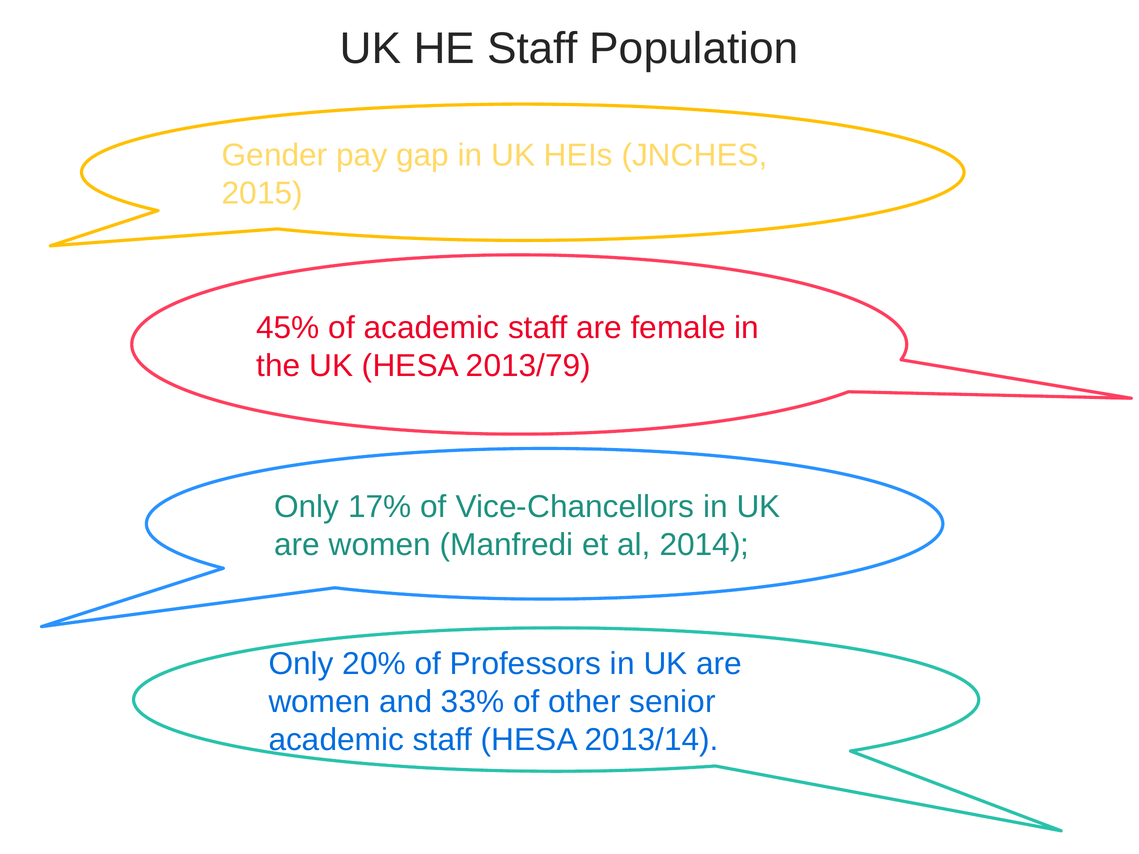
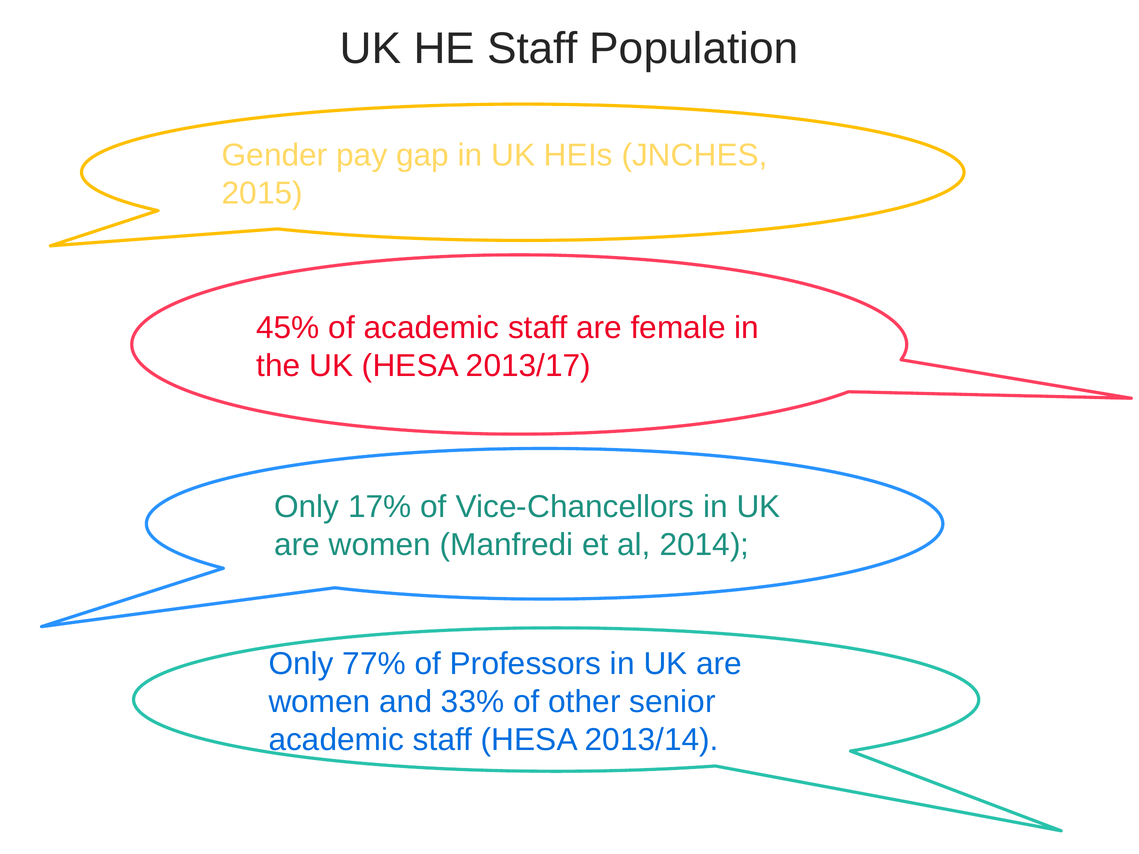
2013/79: 2013/79 -> 2013/17
20%: 20% -> 77%
